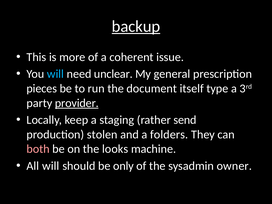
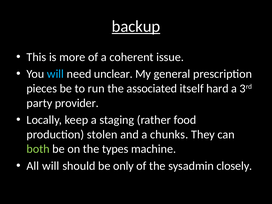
document: document -> associated
type: type -> hard
provider underline: present -> none
send: send -> food
folders: folders -> chunks
both colour: pink -> light green
looks: looks -> types
owner: owner -> closely
